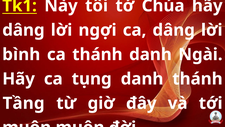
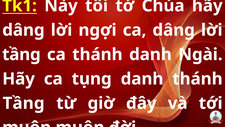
bình at (21, 54): bình -> tầng
